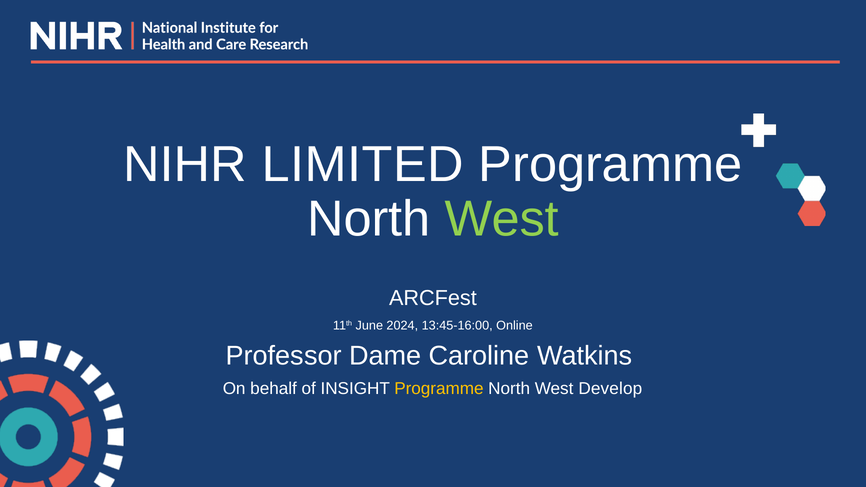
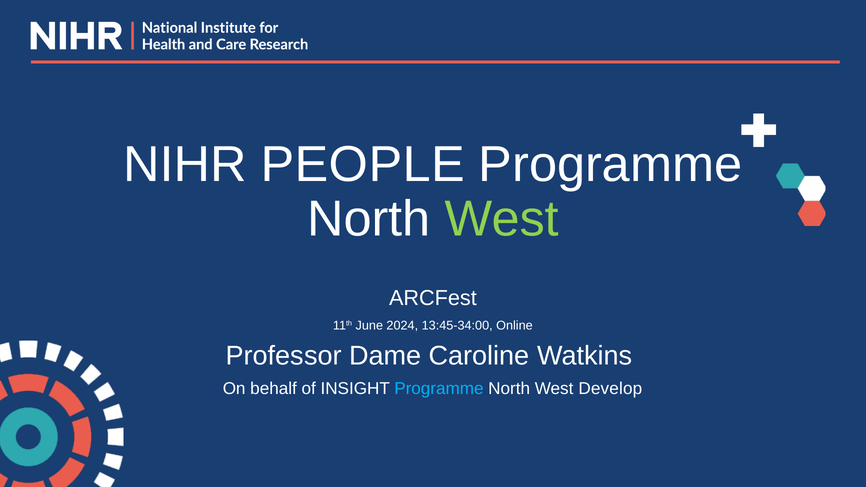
LIMITED: LIMITED -> PEOPLE
13:45-16:00: 13:45-16:00 -> 13:45-34:00
Programme at (439, 389) colour: yellow -> light blue
